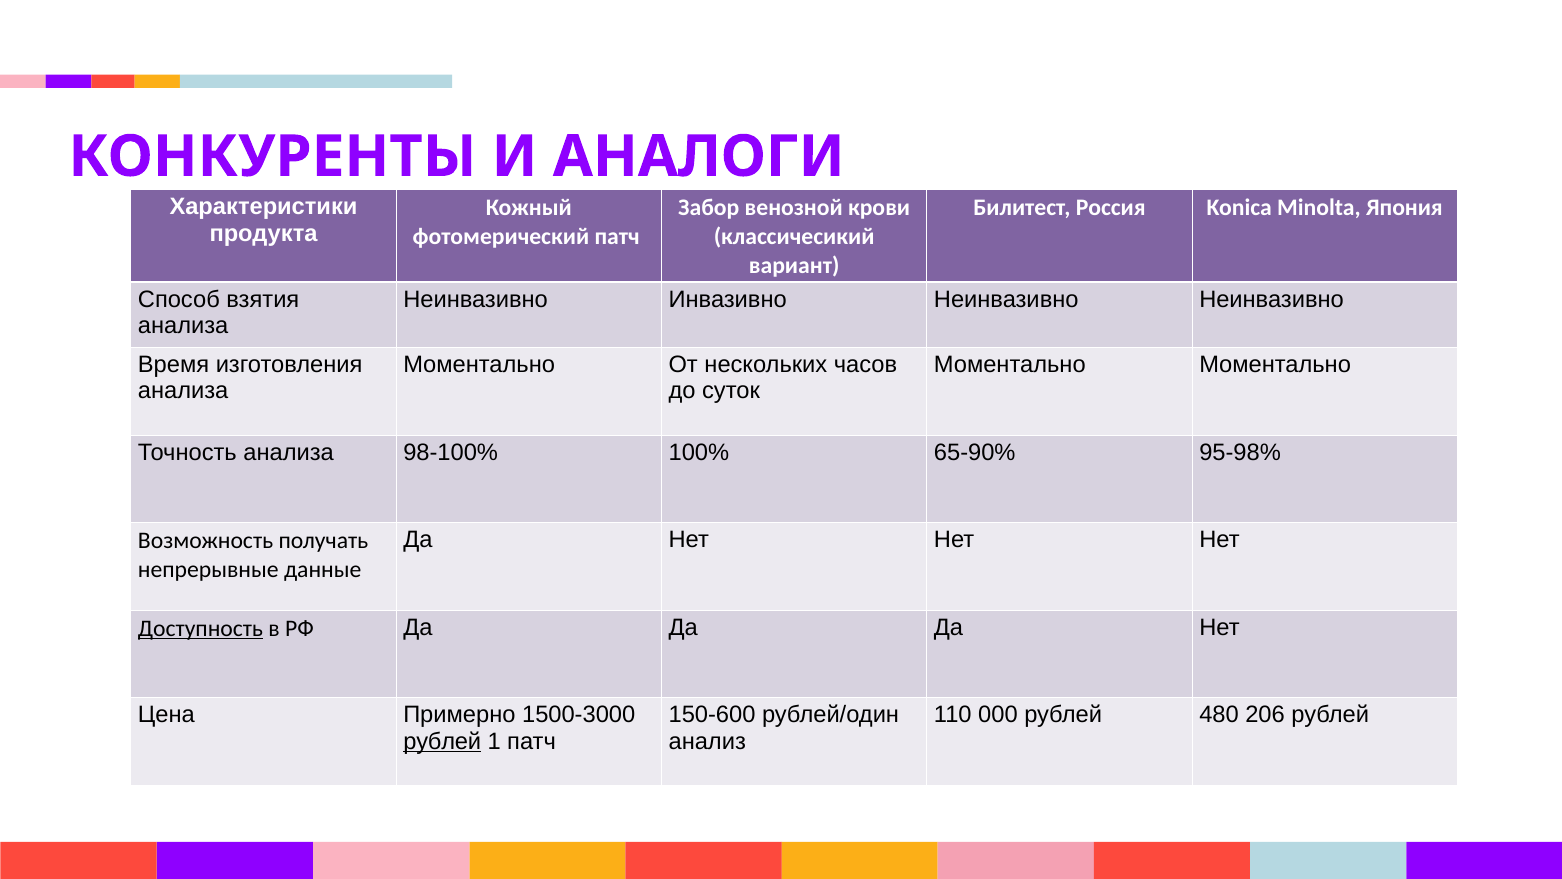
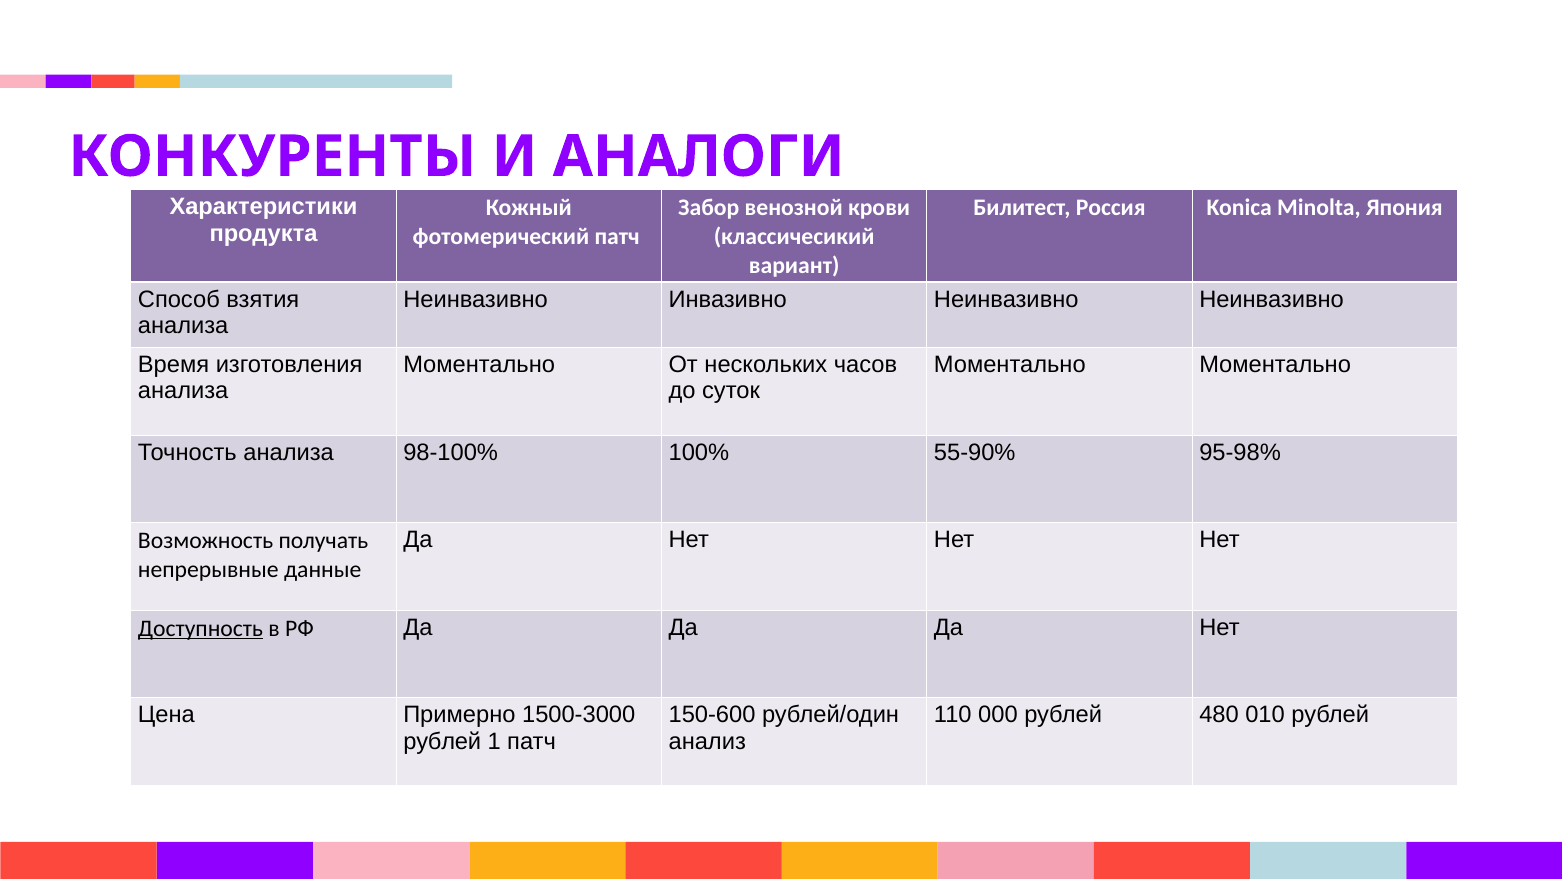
65-90%: 65-90% -> 55-90%
206: 206 -> 010
рублей at (442, 741) underline: present -> none
